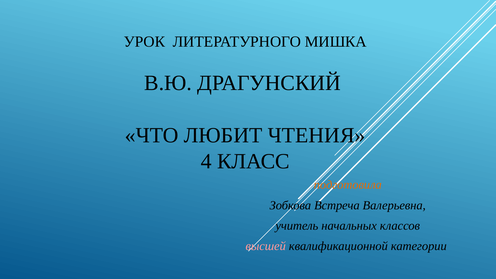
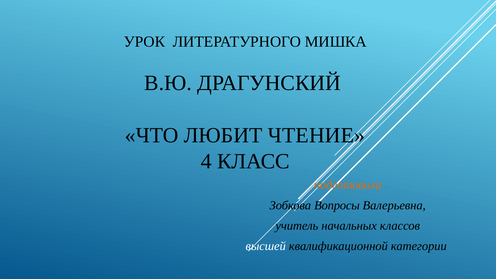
ЧТЕНИЯ: ЧТЕНИЯ -> ЧТЕНИЕ
Встреча: Встреча -> Вопросы
высшей colour: pink -> white
